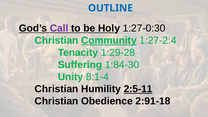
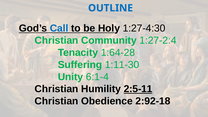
Call colour: purple -> blue
1:27-0:30: 1:27-0:30 -> 1:27-4:30
Community underline: present -> none
1:29-28: 1:29-28 -> 1:64-28
1:84-30: 1:84-30 -> 1:11-30
8:1-4: 8:1-4 -> 6:1-4
2:91-18: 2:91-18 -> 2:92-18
